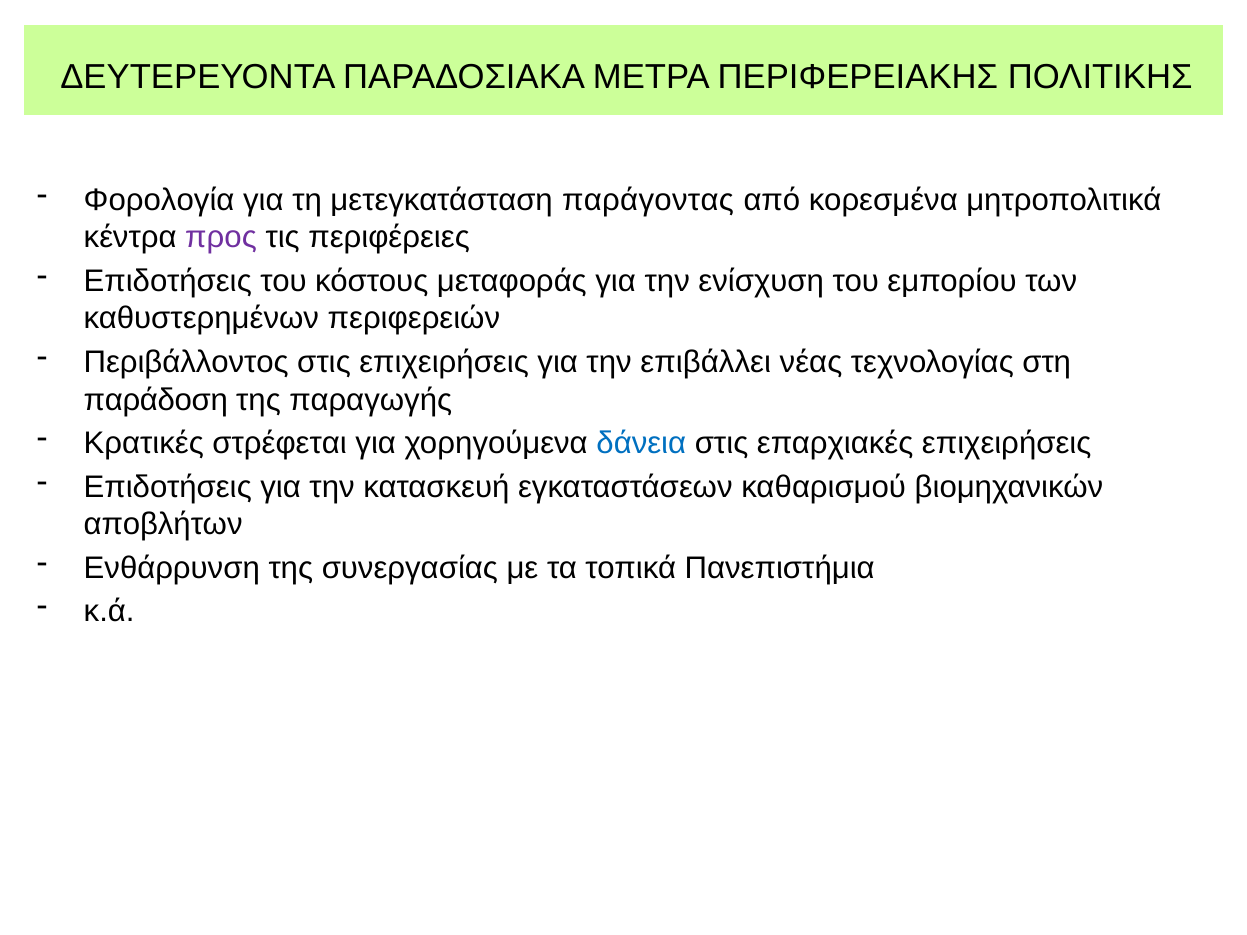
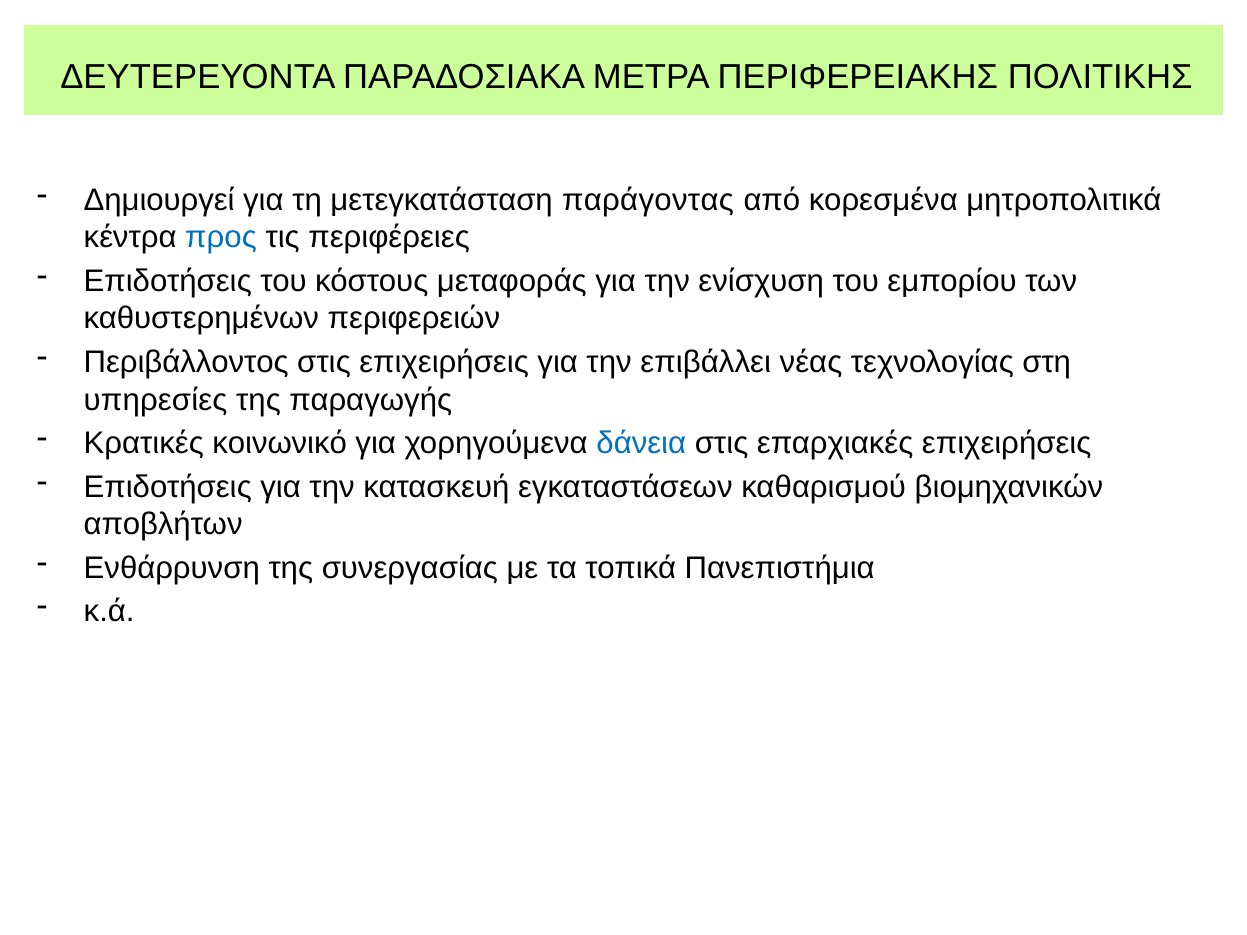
Φορολογία: Φορολογία -> Δημιουργεί
προς colour: purple -> blue
παράδοση: παράδοση -> υπηρεσίες
στρέφεται: στρέφεται -> κοινωνικό
